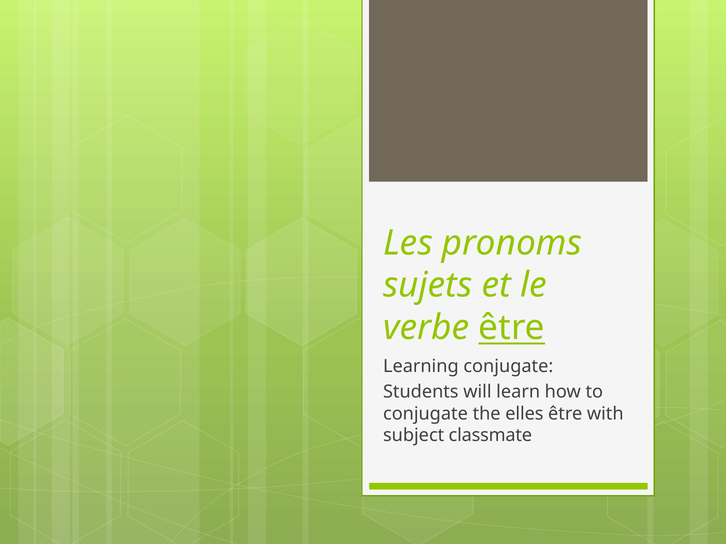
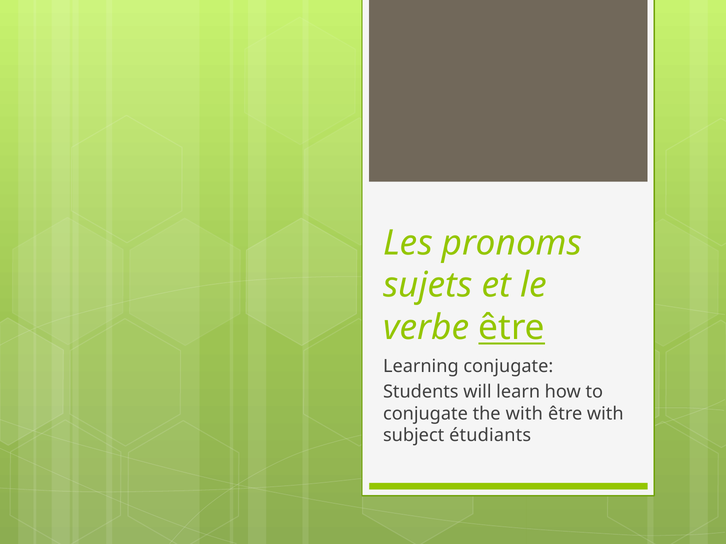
the elles: elles -> with
classmate: classmate -> étudiants
